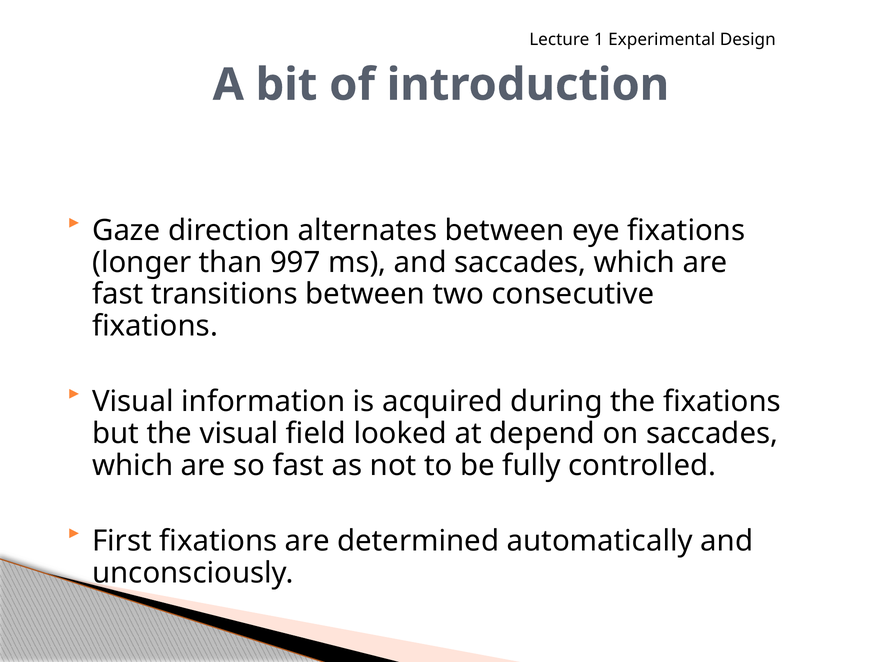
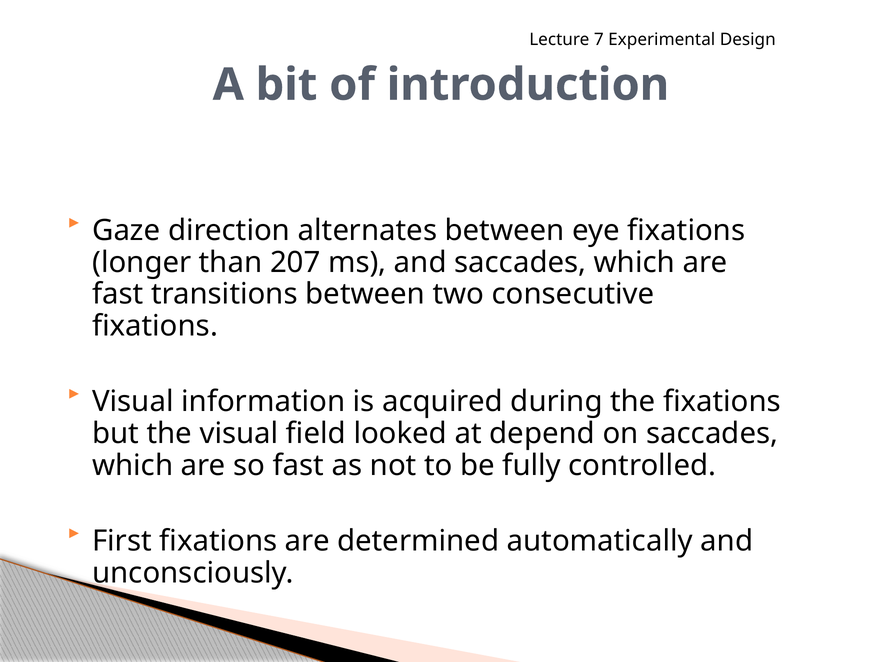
1: 1 -> 7
997: 997 -> 207
